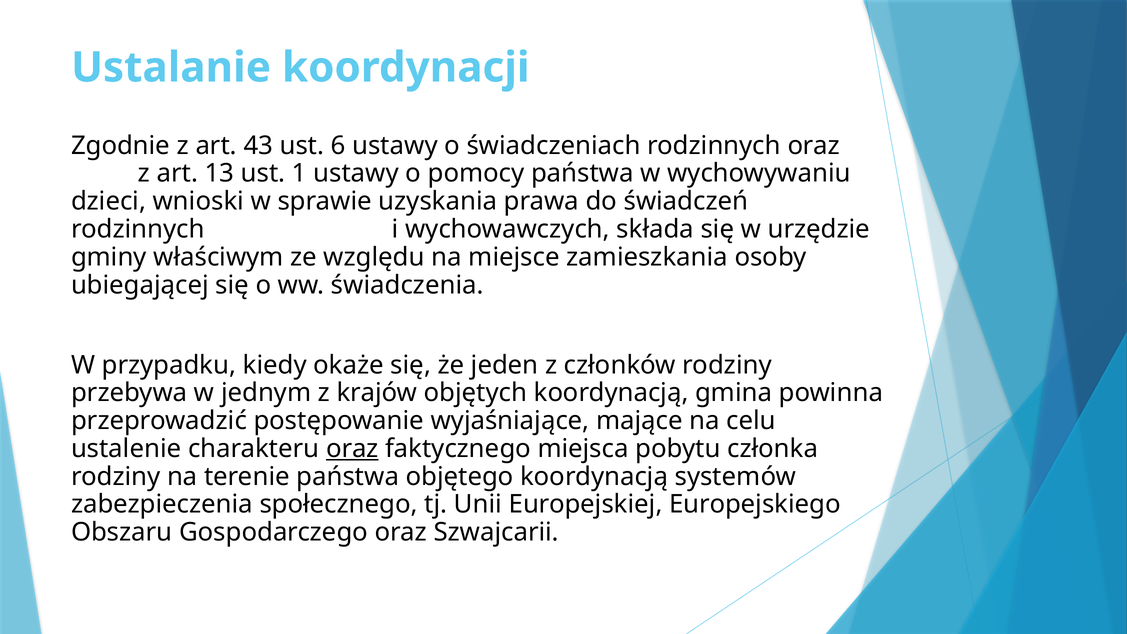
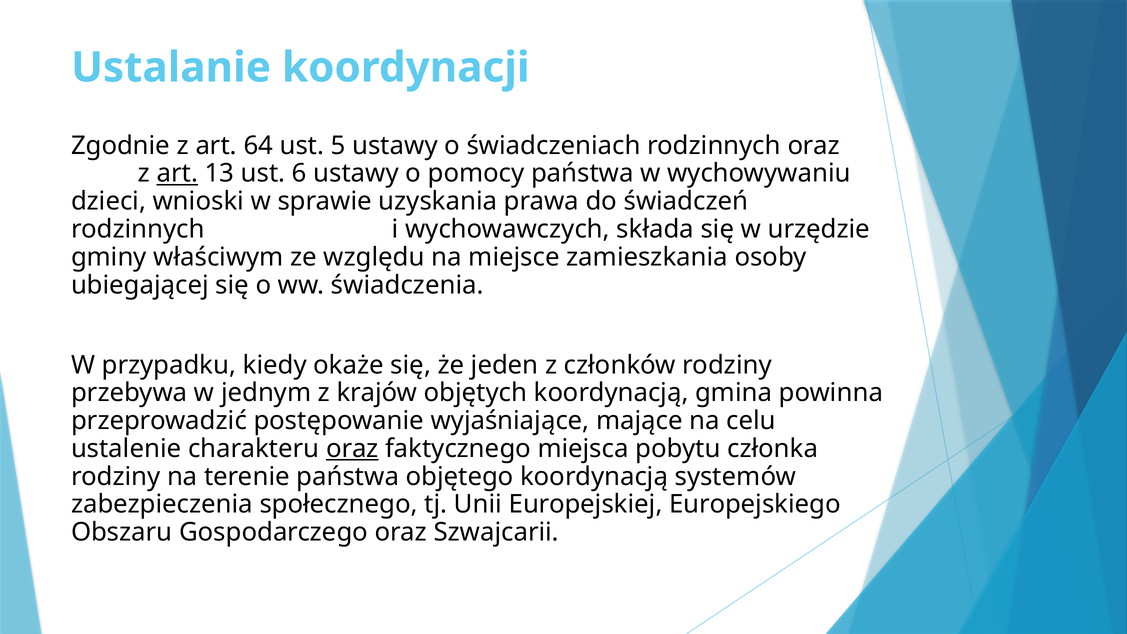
43: 43 -> 64
6: 6 -> 5
art at (177, 173) underline: none -> present
1: 1 -> 6
